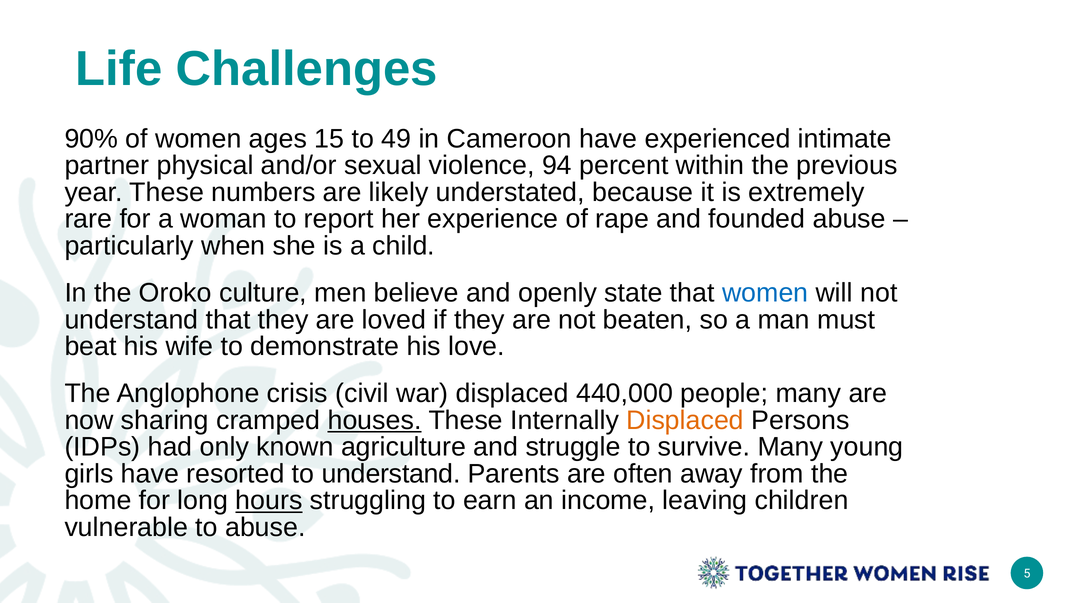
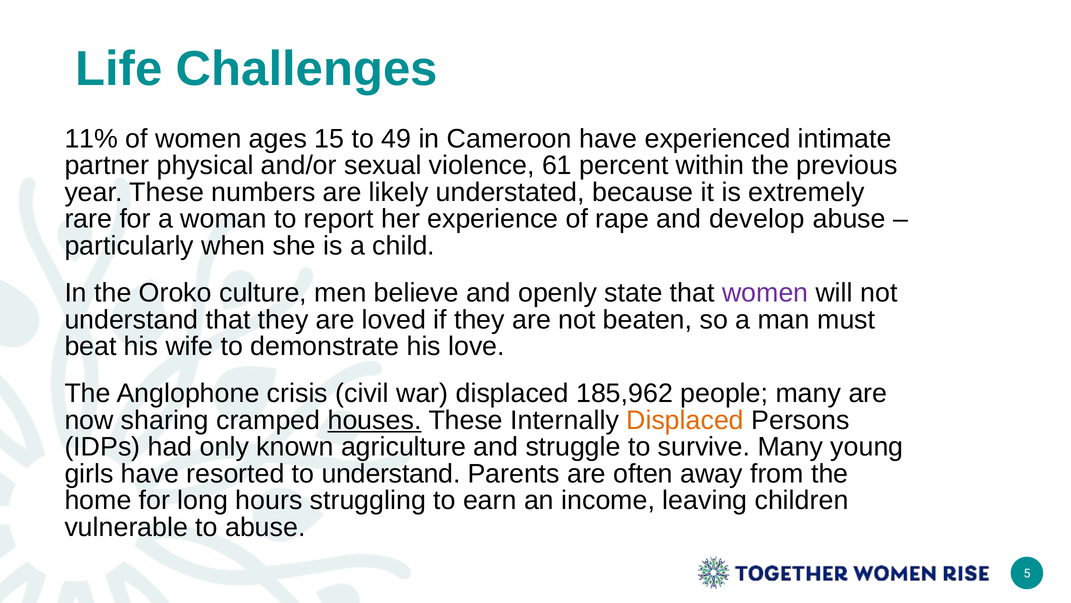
90%: 90% -> 11%
94: 94 -> 61
founded: founded -> develop
women at (765, 293) colour: blue -> purple
440,000: 440,000 -> 185,962
hours underline: present -> none
